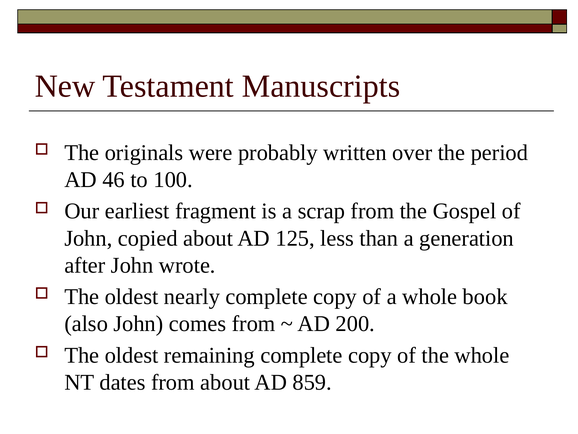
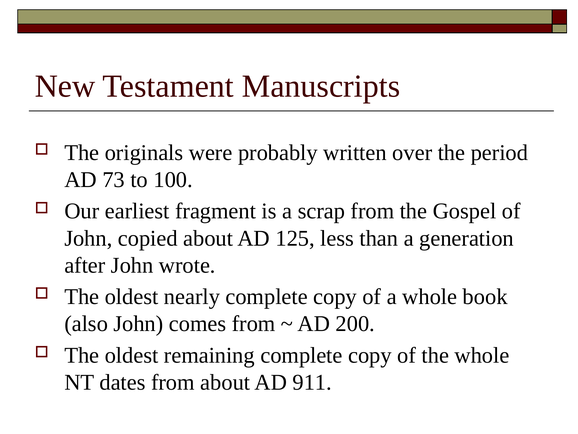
46: 46 -> 73
859: 859 -> 911
